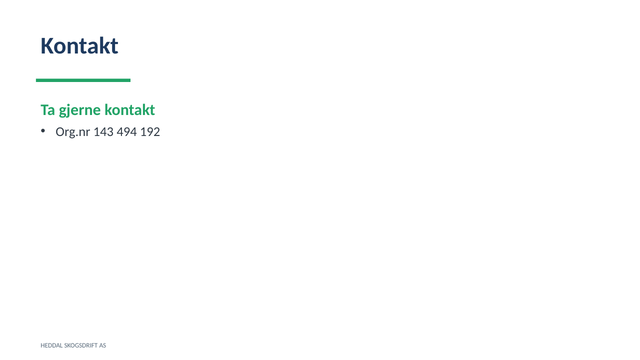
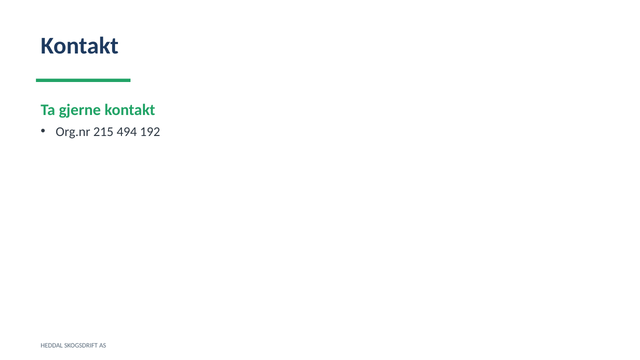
143: 143 -> 215
